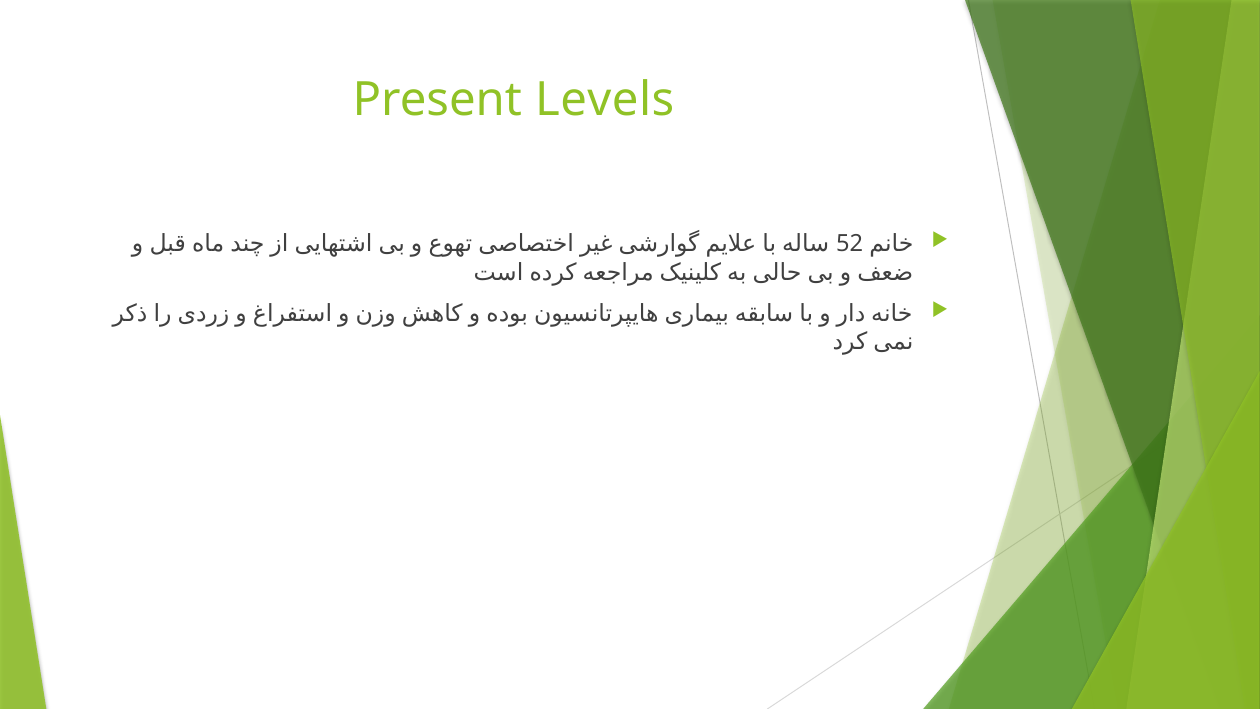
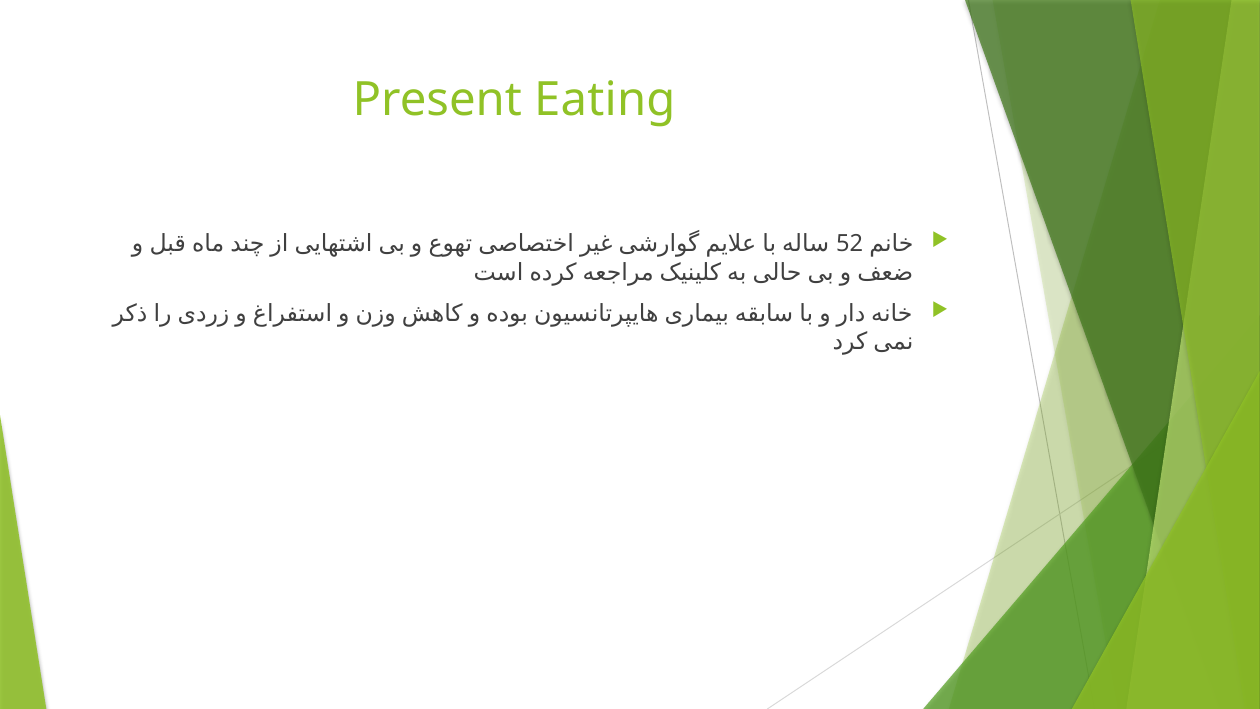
Levels: Levels -> Eating
